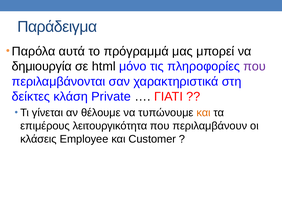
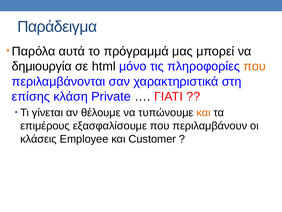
που at (255, 66) colour: purple -> orange
δείκτες: δείκτες -> επίσης
λειτουργικότητα: λειτουργικότητα -> εξασφαλίσουμε
